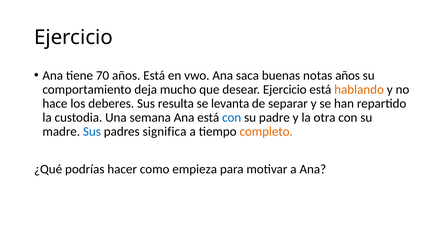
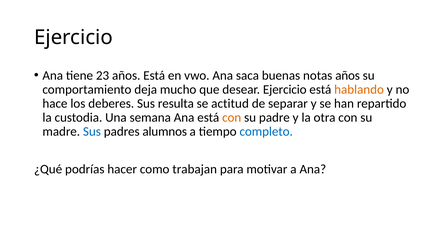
70: 70 -> 23
levanta: levanta -> actitud
con at (232, 118) colour: blue -> orange
significa: significa -> alumnos
completo colour: orange -> blue
empieza: empieza -> trabajan
